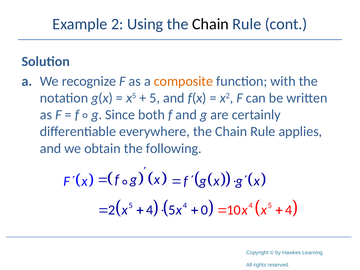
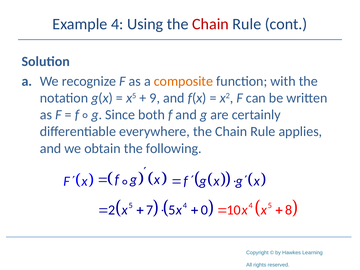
Example 2: 2 -> 4
Chain at (211, 24) colour: black -> red
5 at (155, 98): 5 -> 9
4 at (150, 210): 4 -> 7
4 at (289, 210): 4 -> 8
